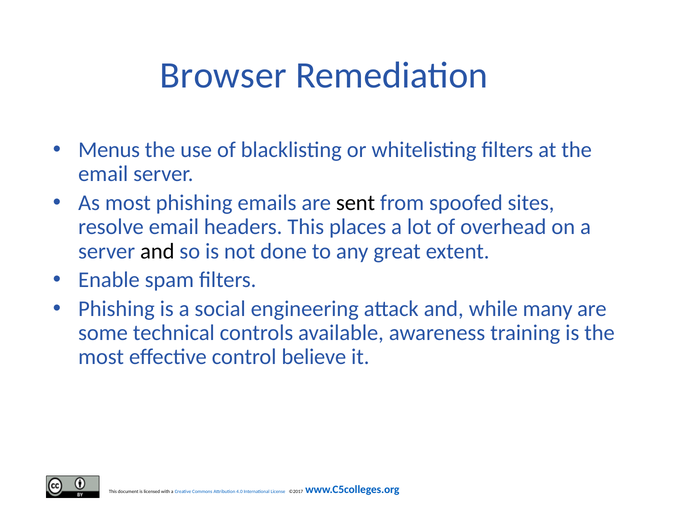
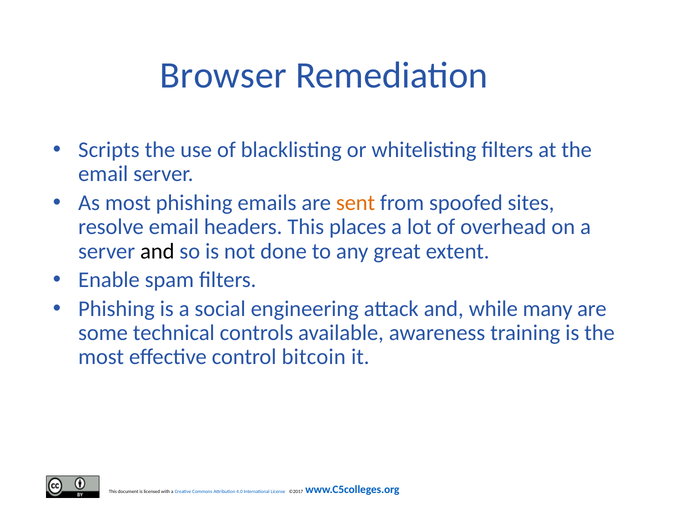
Menus: Menus -> Scripts
sent colour: black -> orange
believe: believe -> bitcoin
